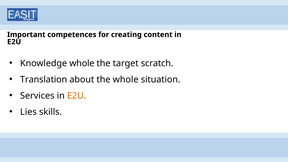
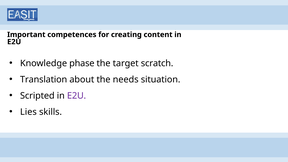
Knowledge whole: whole -> phase
the whole: whole -> needs
Services: Services -> Scripted
E2U at (77, 96) colour: orange -> purple
